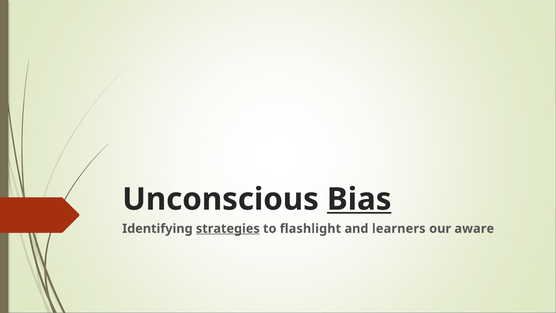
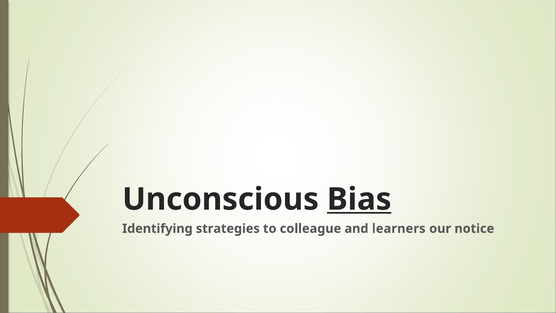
strategies underline: present -> none
flashlight: flashlight -> colleague
aware: aware -> notice
